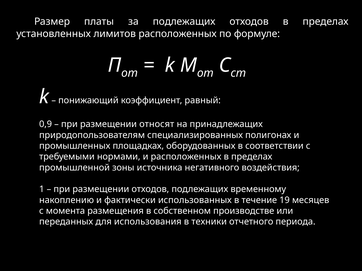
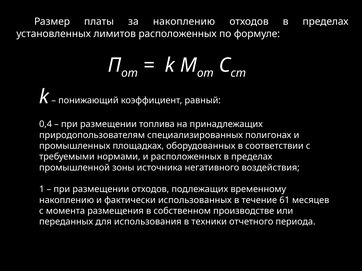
за подлежащих: подлежащих -> накоплению
0,9: 0,9 -> 0,4
относят: относят -> топлива
19: 19 -> 61
